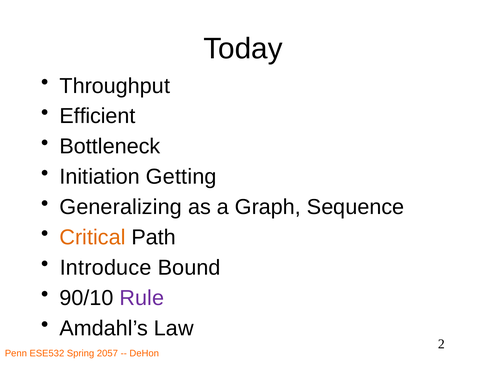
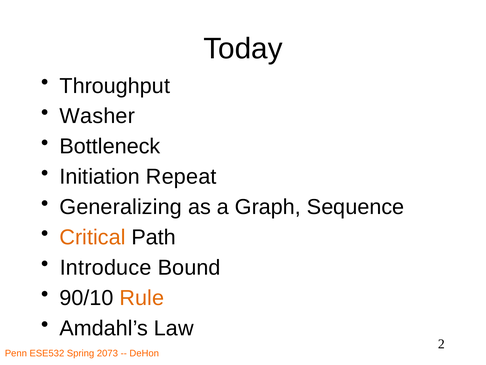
Efficient: Efficient -> Washer
Getting: Getting -> Repeat
Rule colour: purple -> orange
2057: 2057 -> 2073
